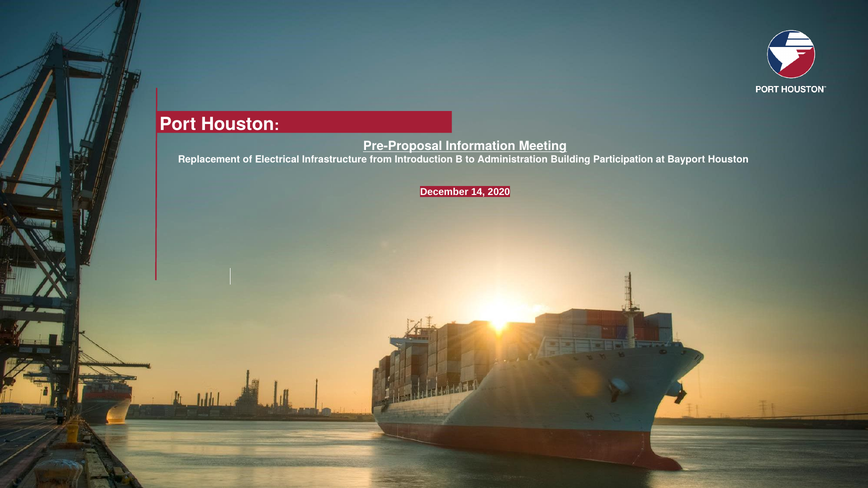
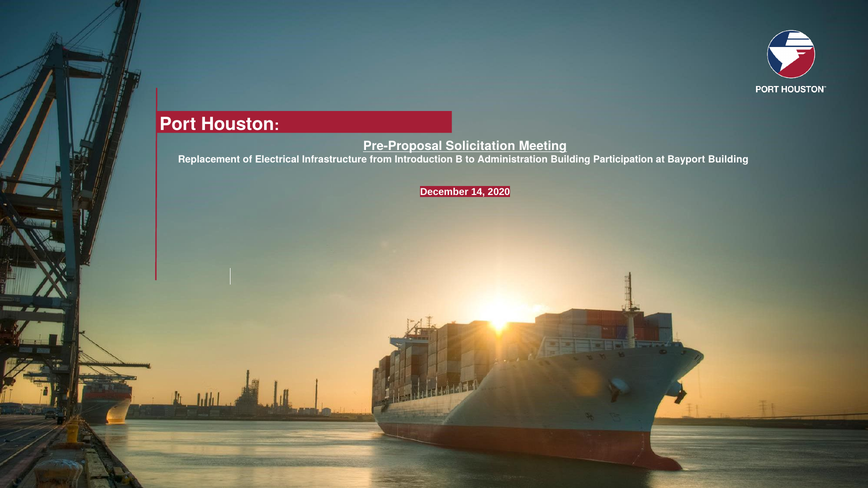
Information: Information -> Solicitation
Bayport Houston: Houston -> Building
